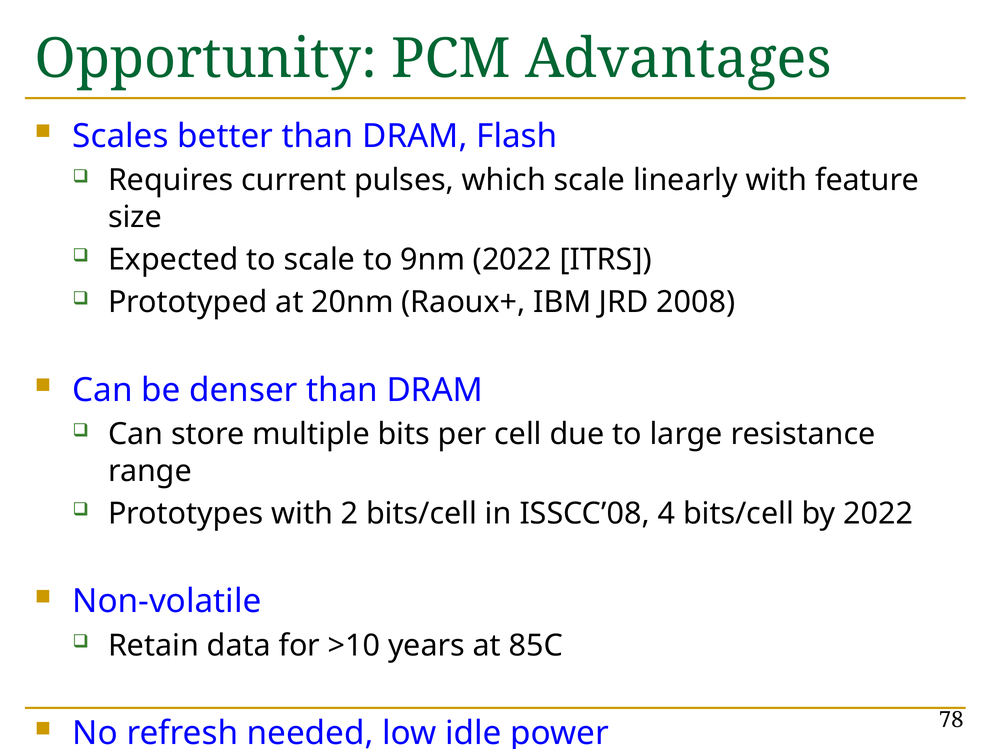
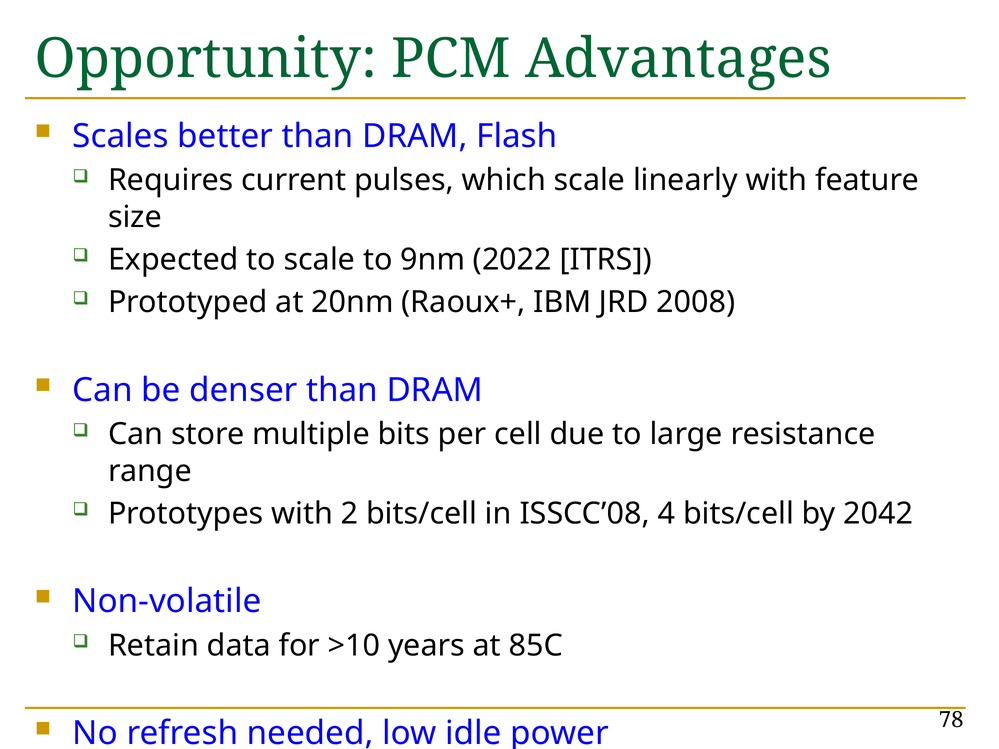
by 2022: 2022 -> 2042
